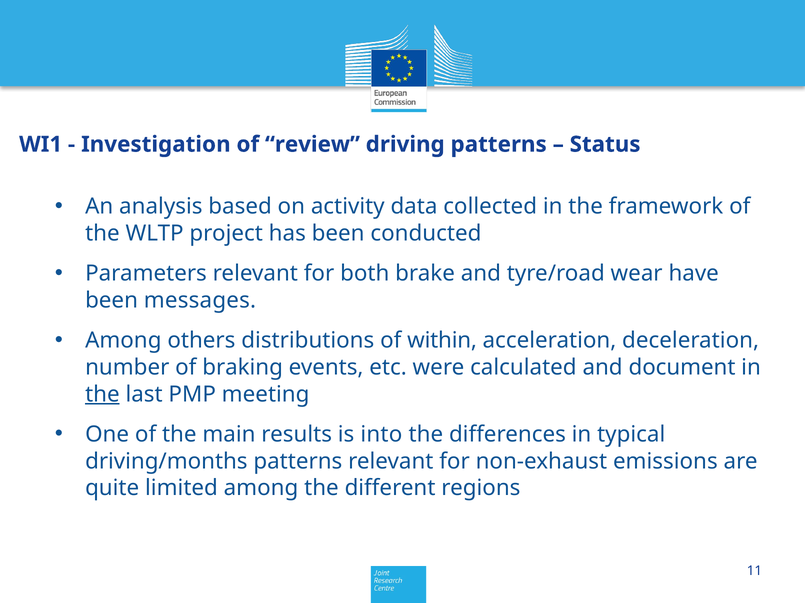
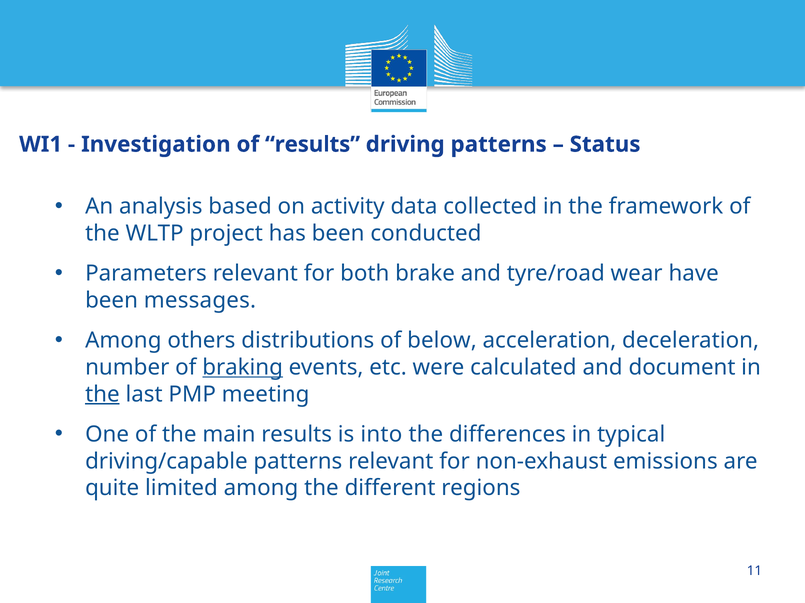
of review: review -> results
within: within -> below
braking underline: none -> present
driving/months: driving/months -> driving/capable
